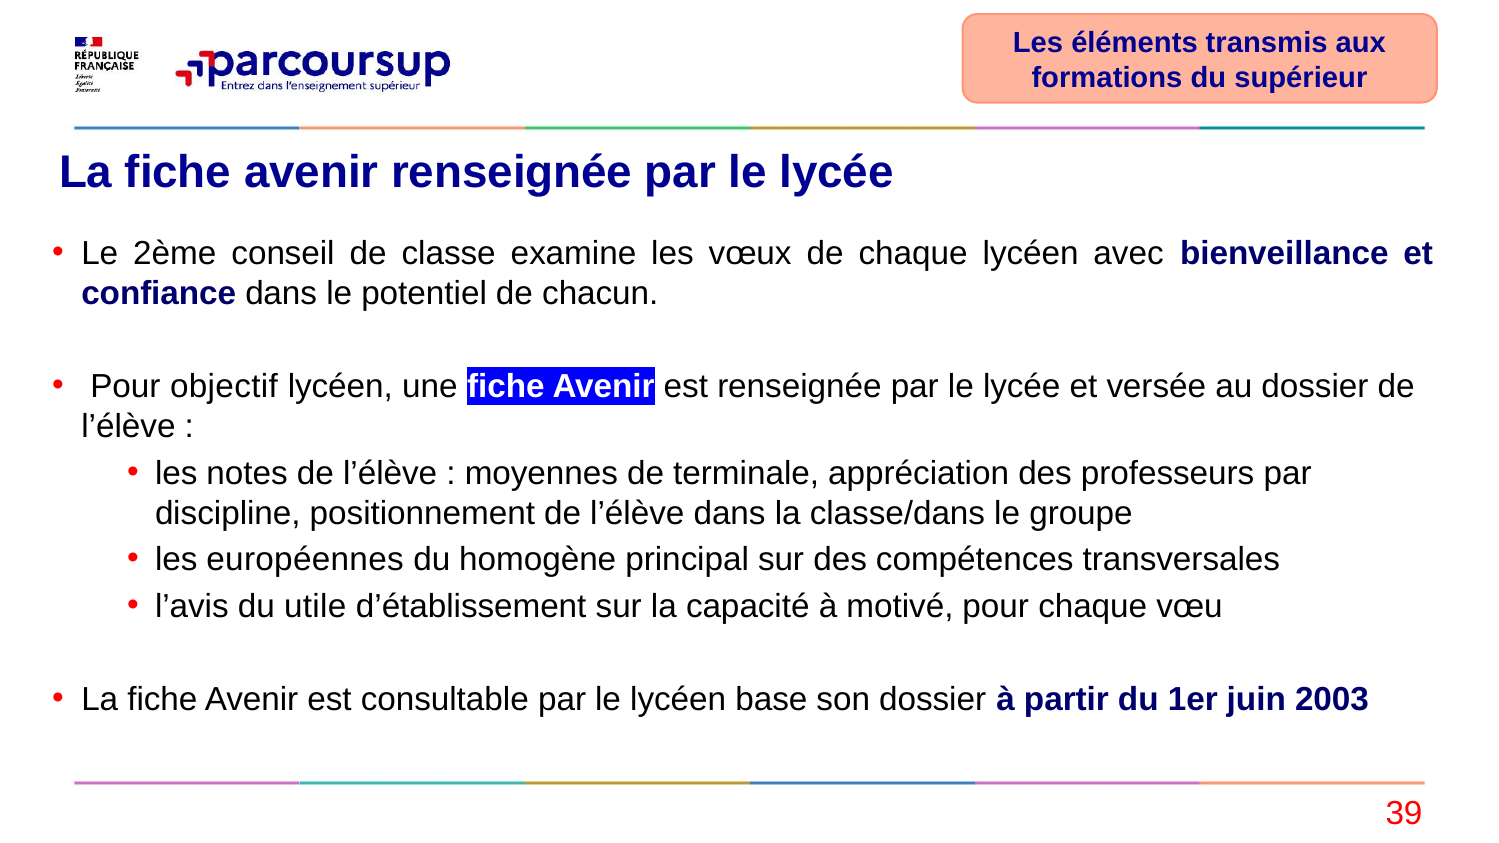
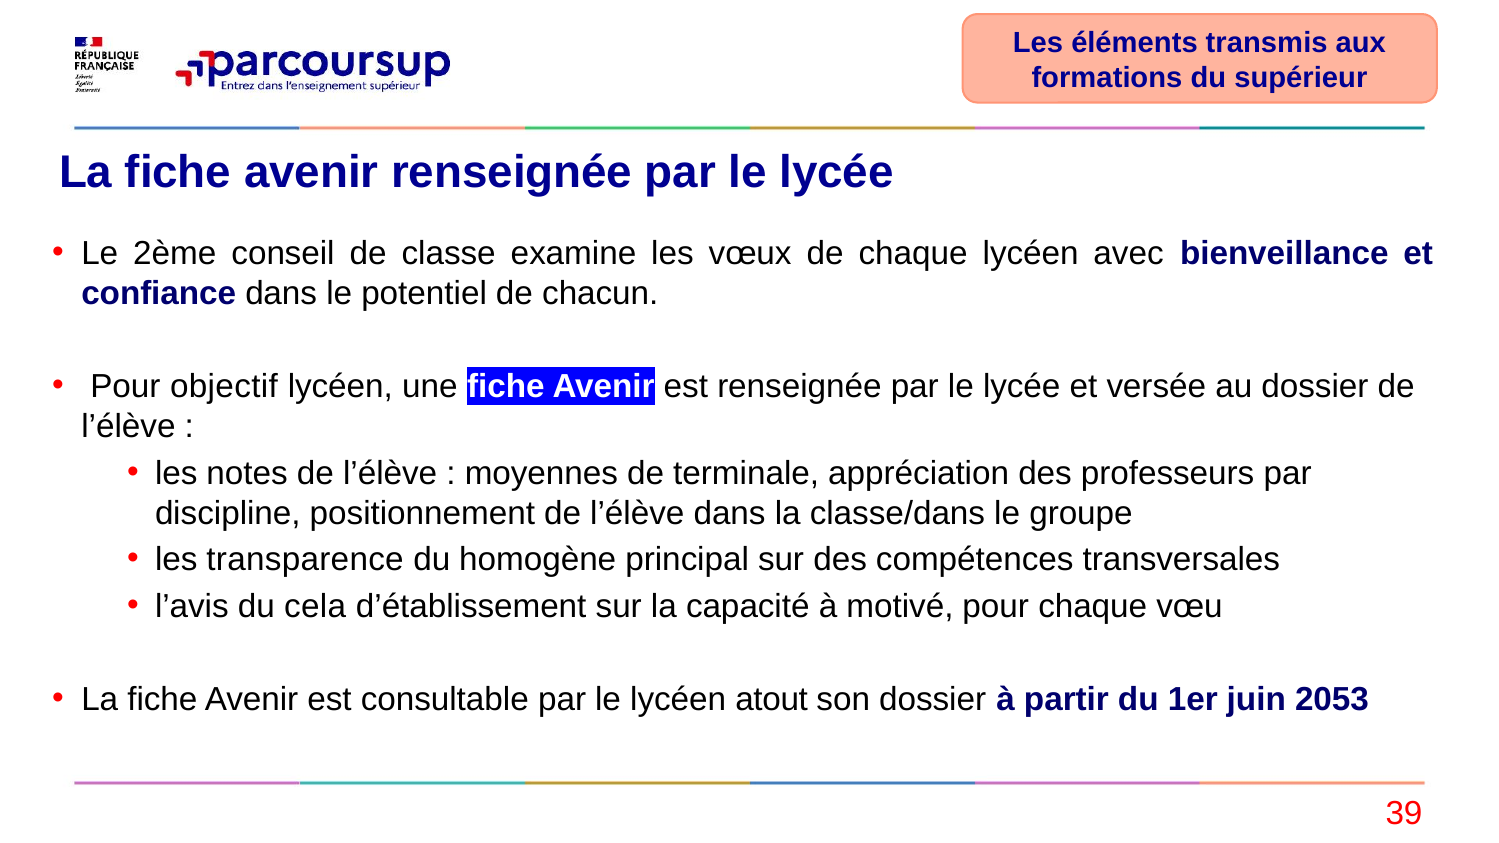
européennes: européennes -> transparence
utile: utile -> cela
base: base -> atout
2003: 2003 -> 2053
